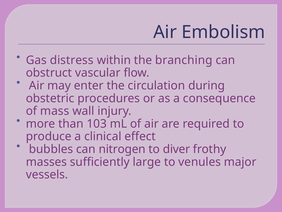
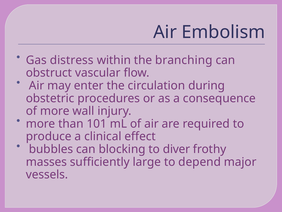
of mass: mass -> more
103: 103 -> 101
nitrogen: nitrogen -> blocking
venules: venules -> depend
